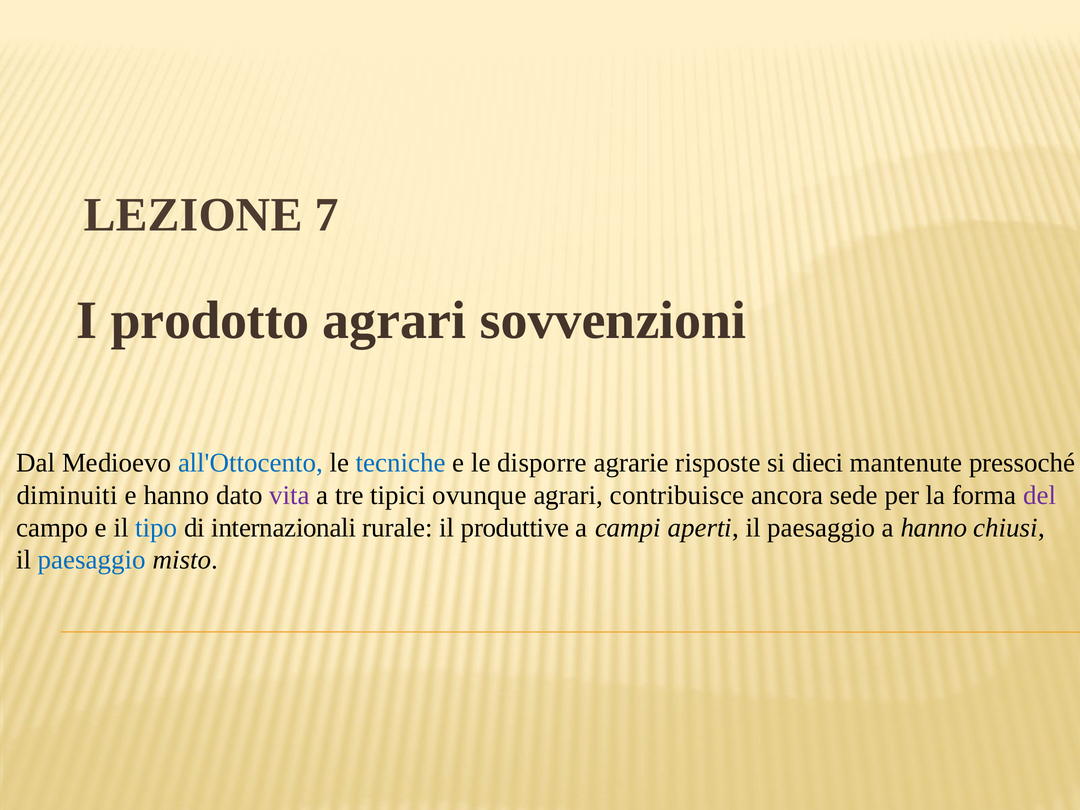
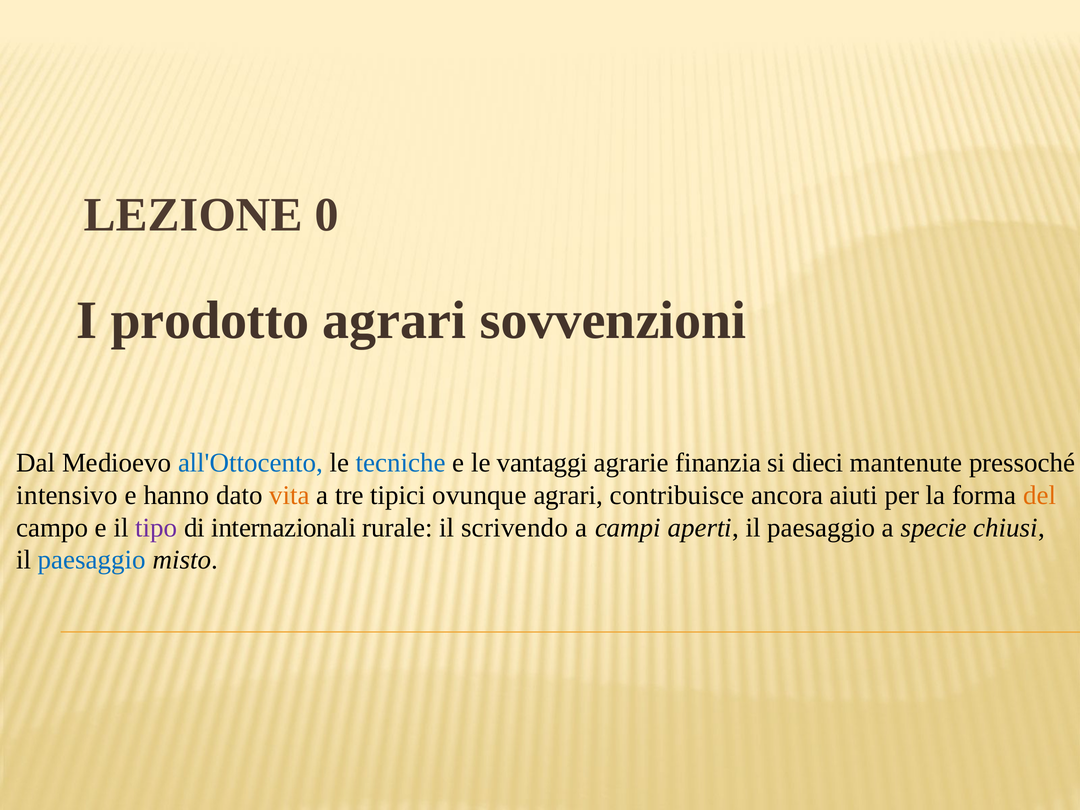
7: 7 -> 0
disporre: disporre -> vantaggi
risposte: risposte -> finanzia
diminuiti: diminuiti -> intensivo
vita colour: purple -> orange
sede: sede -> aiuti
del colour: purple -> orange
tipo colour: blue -> purple
produttive: produttive -> scrivendo
a hanno: hanno -> specie
